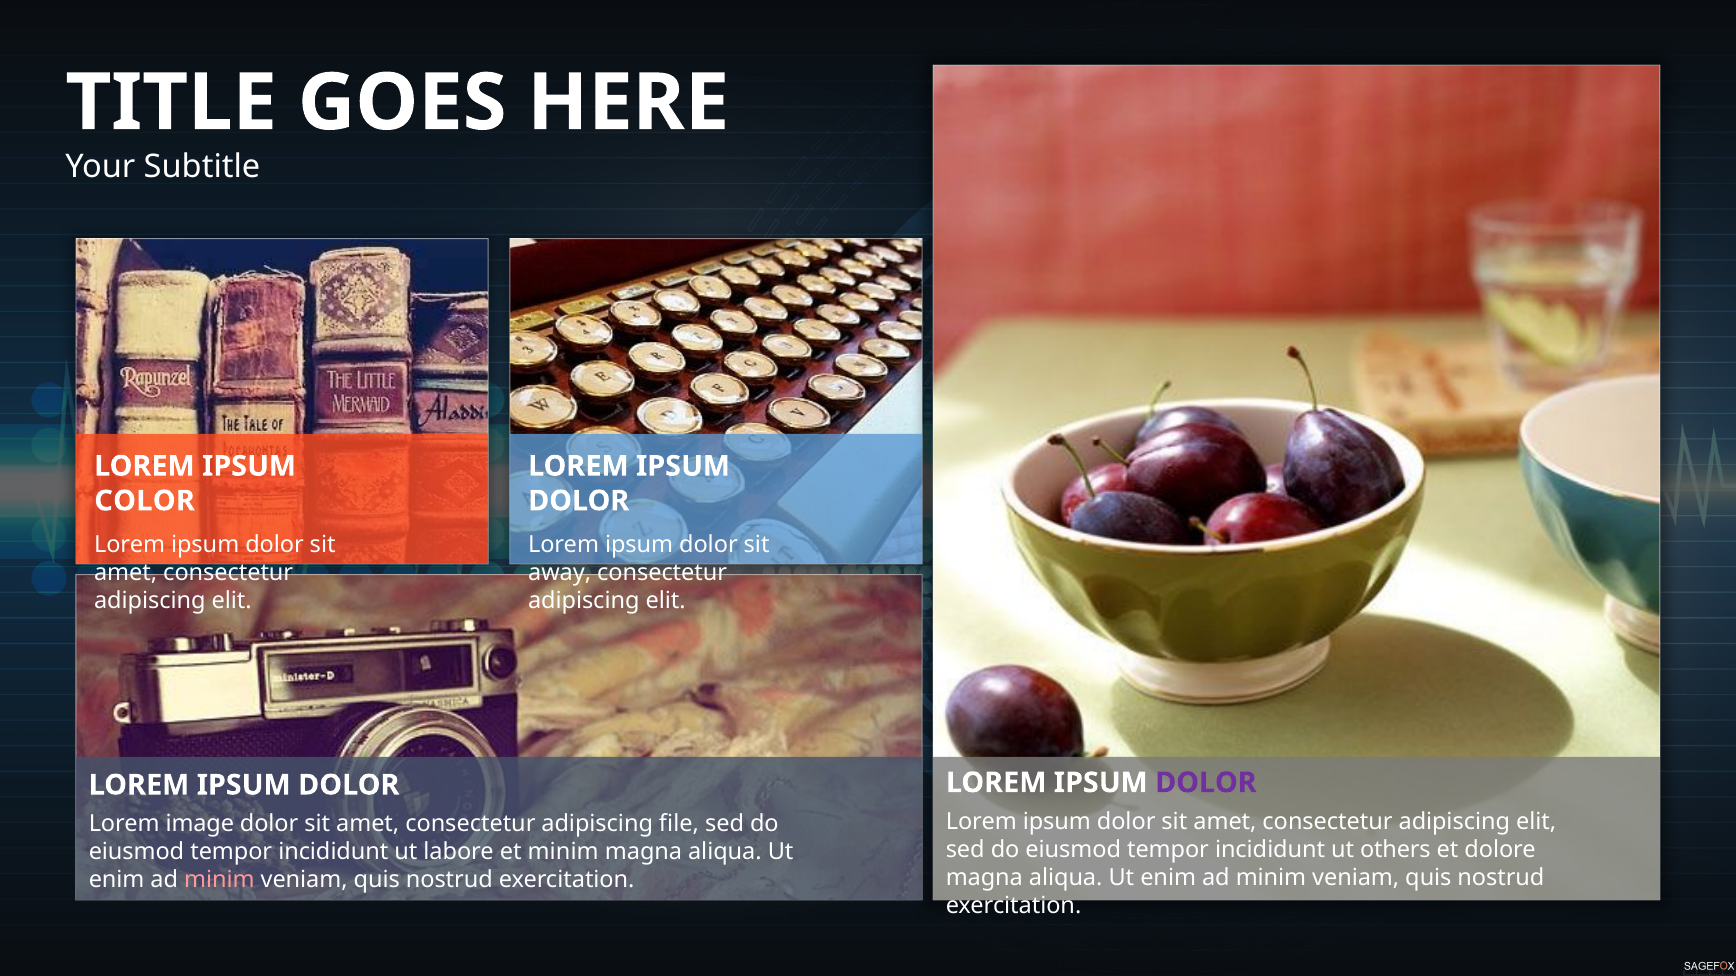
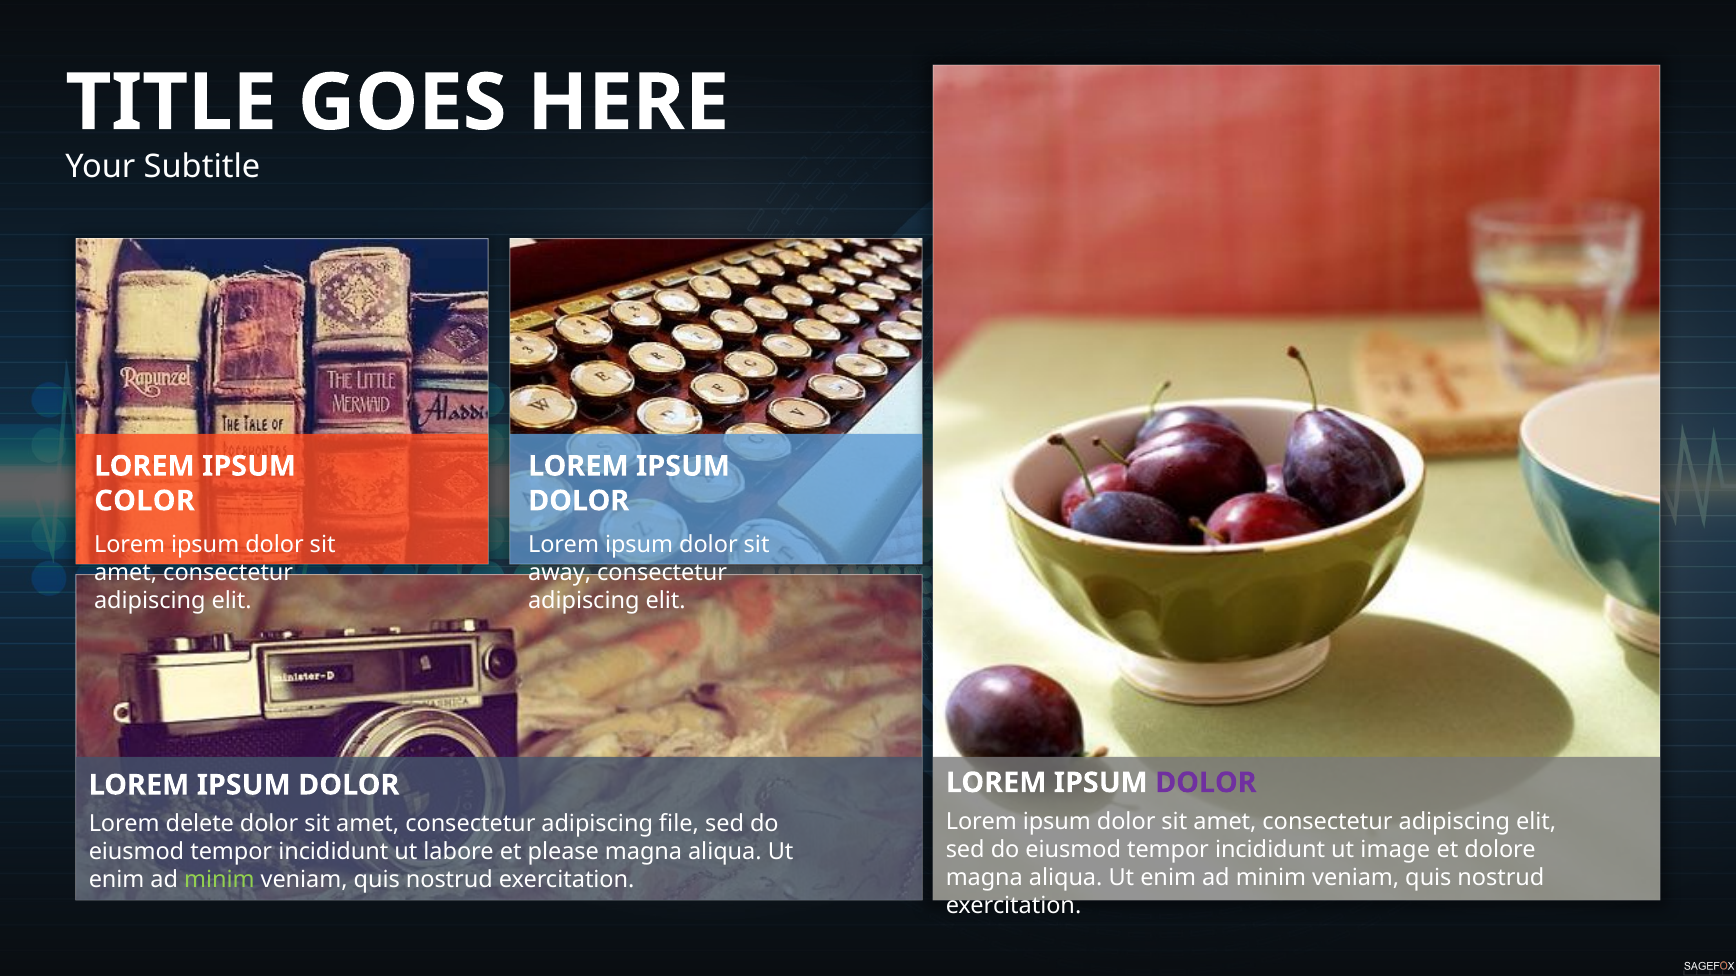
image: image -> delete
others: others -> image
et minim: minim -> please
minim at (219, 881) colour: pink -> light green
